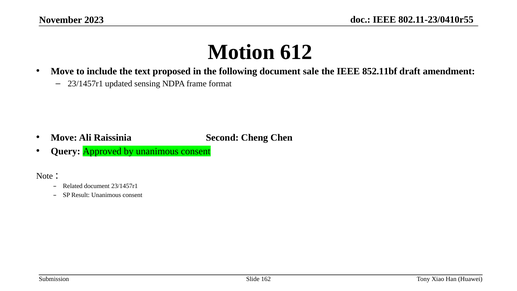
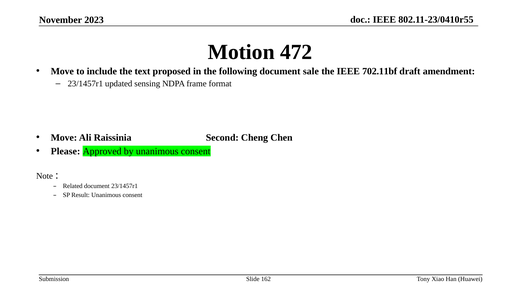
612: 612 -> 472
852.11bf: 852.11bf -> 702.11bf
Query: Query -> Please
